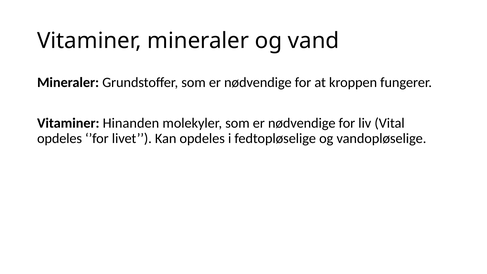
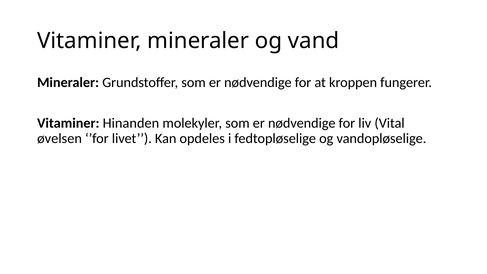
opdeles at (60, 139): opdeles -> øvelsen
